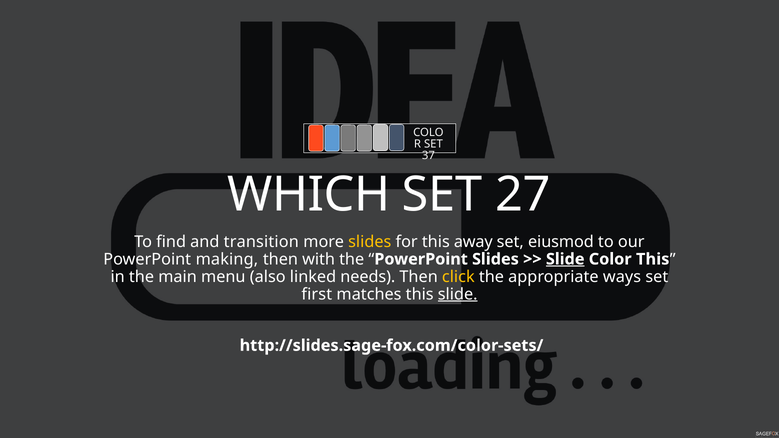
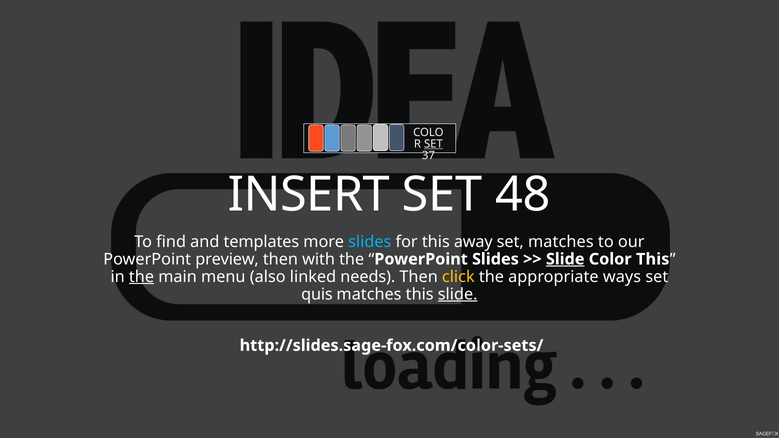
SET at (433, 144) underline: none -> present
WHICH: WHICH -> INSERT
27: 27 -> 48
transition: transition -> templates
slides at (370, 242) colour: yellow -> light blue
set eiusmod: eiusmod -> matches
making: making -> preview
the at (142, 277) underline: none -> present
first: first -> quis
